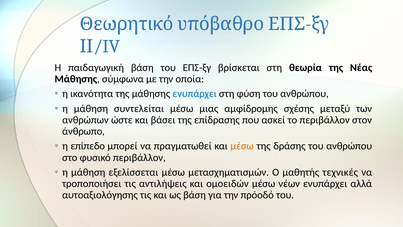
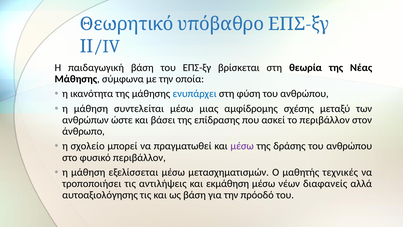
επίπεδο: επίπεδο -> σχολείο
μέσω at (242, 146) colour: orange -> purple
ομοειδών: ομοειδών -> εκμάθηση
νέων ενυπάρχει: ενυπάρχει -> διαφανείς
